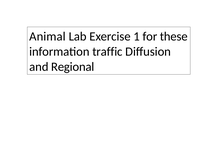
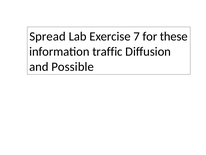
Animal: Animal -> Spread
1: 1 -> 7
Regional: Regional -> Possible
